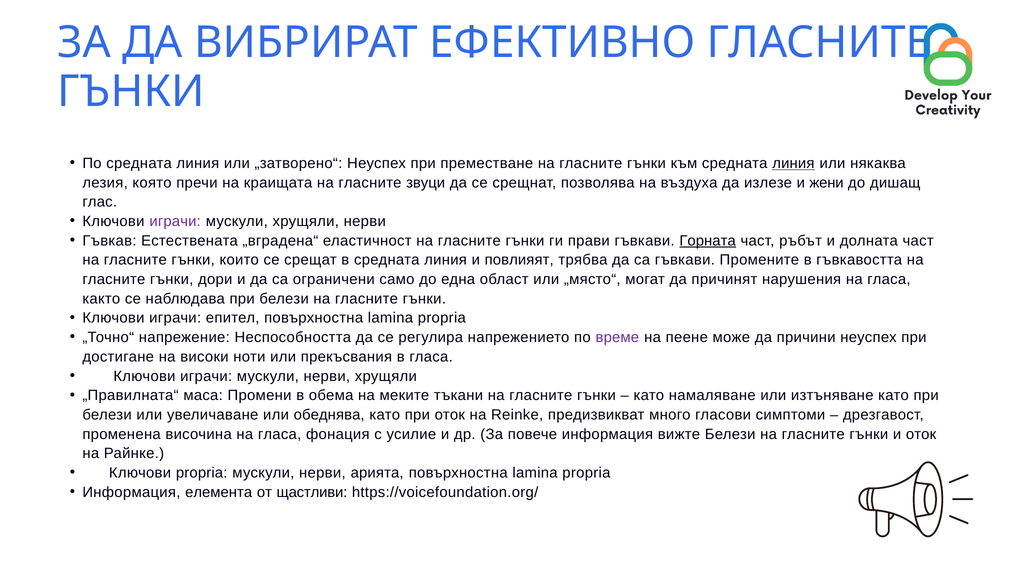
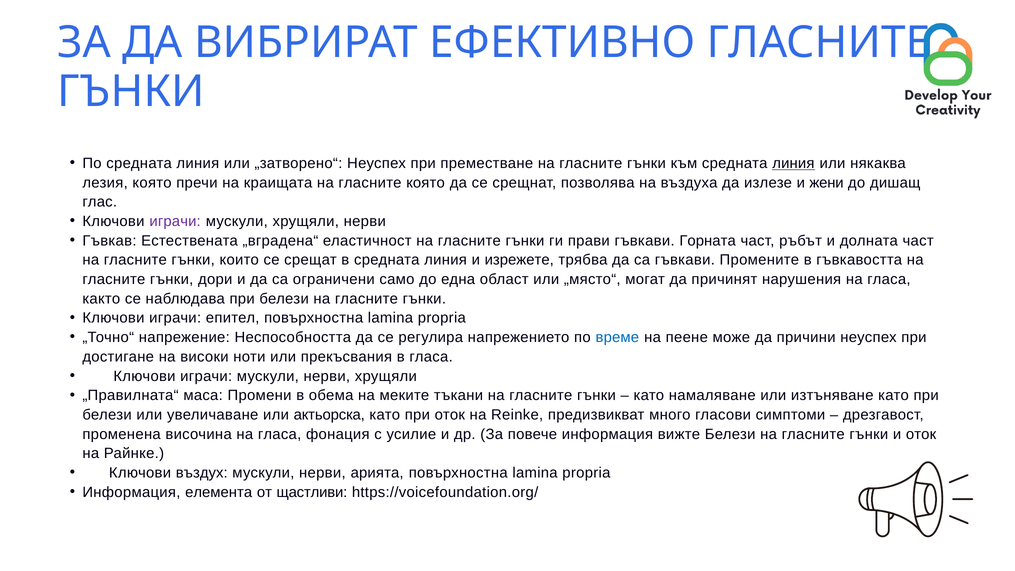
гласните звуци: звуци -> която
Горната underline: present -> none
повлияят: повлияят -> изрежете
време colour: purple -> blue
обеднява: обеднява -> актьорска
Ключови propria: propria -> въздух
